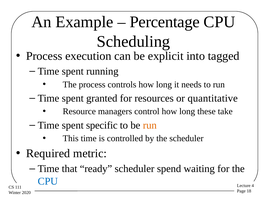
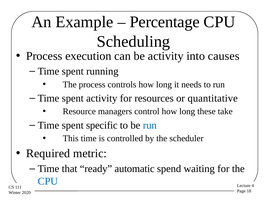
be explicit: explicit -> activity
tagged: tagged -> causes
spent granted: granted -> activity
run at (150, 125) colour: orange -> blue
ready scheduler: scheduler -> automatic
